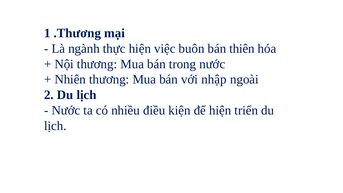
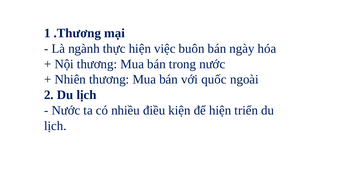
thiên: thiên -> ngày
nhập: nhập -> quốc
